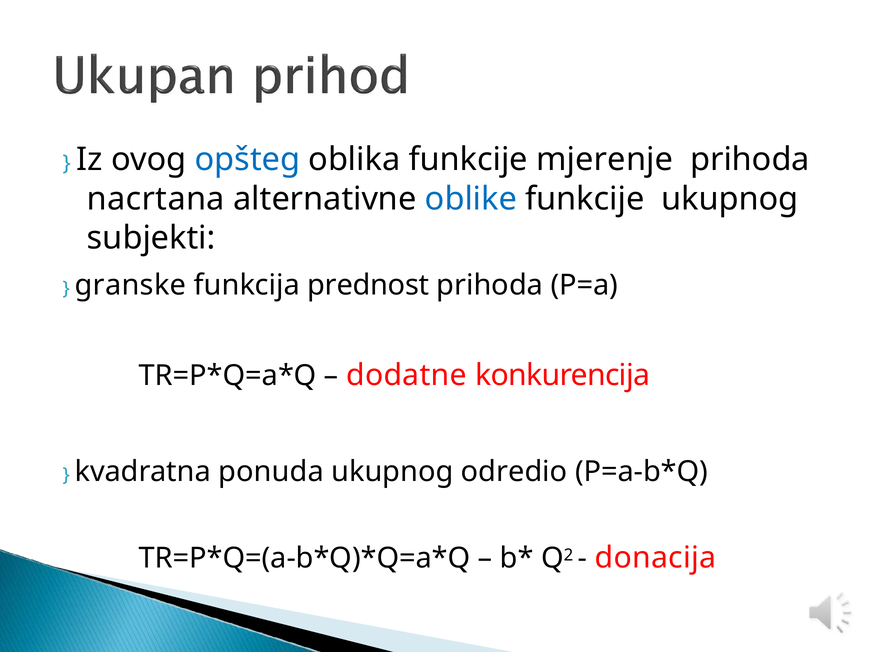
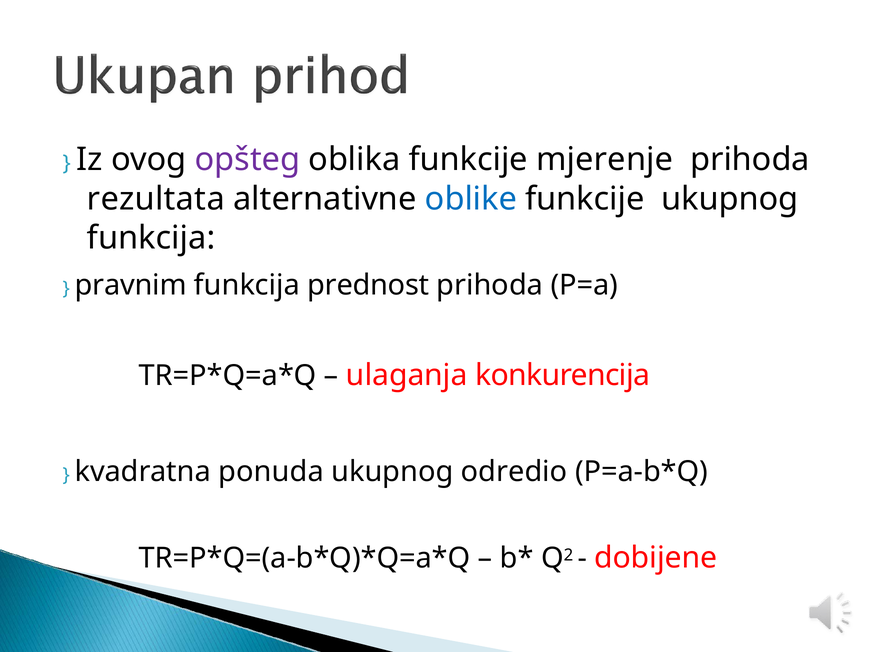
opšteg colour: blue -> purple
nacrtana: nacrtana -> rezultata
subjekti at (151, 238): subjekti -> funkcija
granske: granske -> pravnim
dodatne: dodatne -> ulaganja
donacija: donacija -> dobijene
